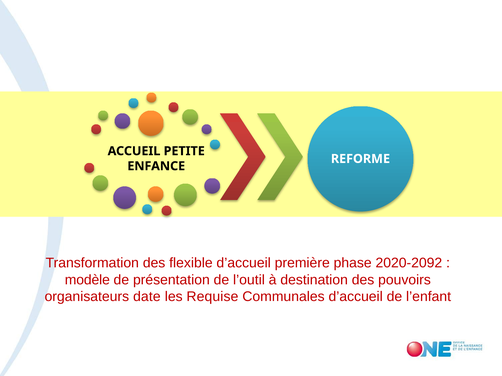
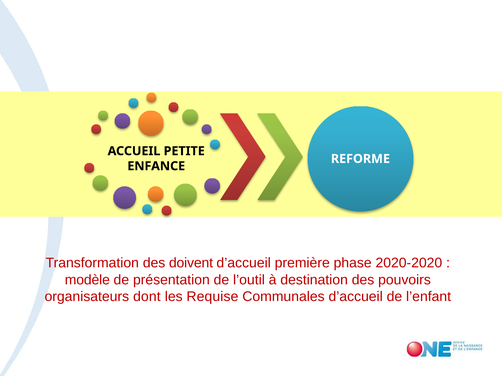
flexible: flexible -> doivent
2020-2092: 2020-2092 -> 2020-2020
date: date -> dont
